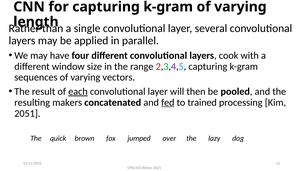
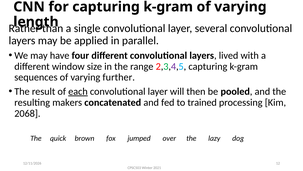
cook: cook -> lived
vectors: vectors -> further
fed underline: present -> none
2051: 2051 -> 2068
